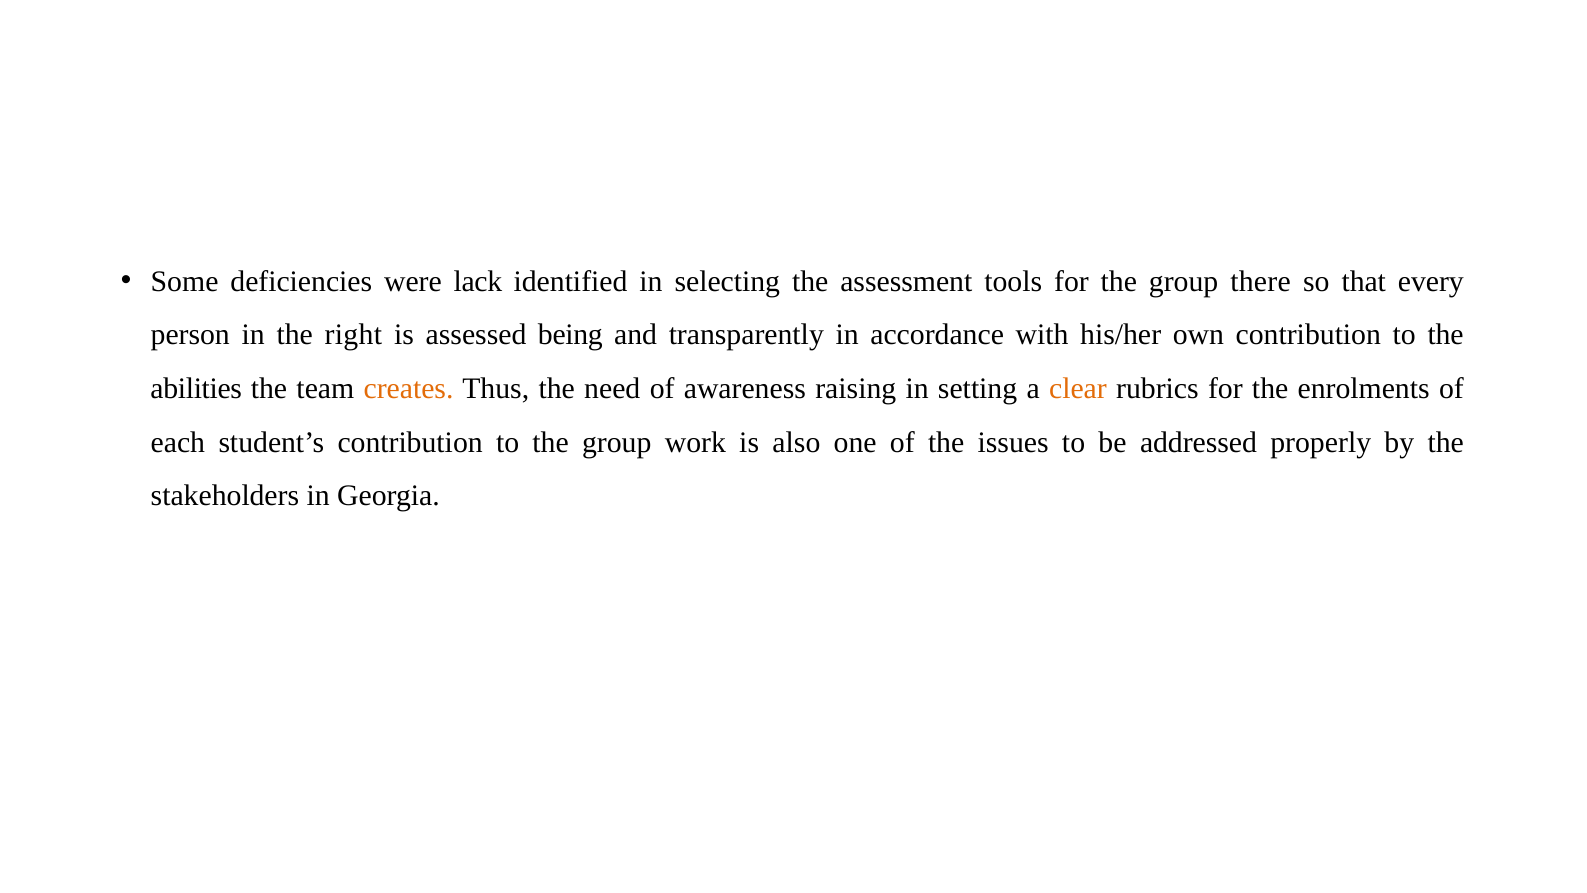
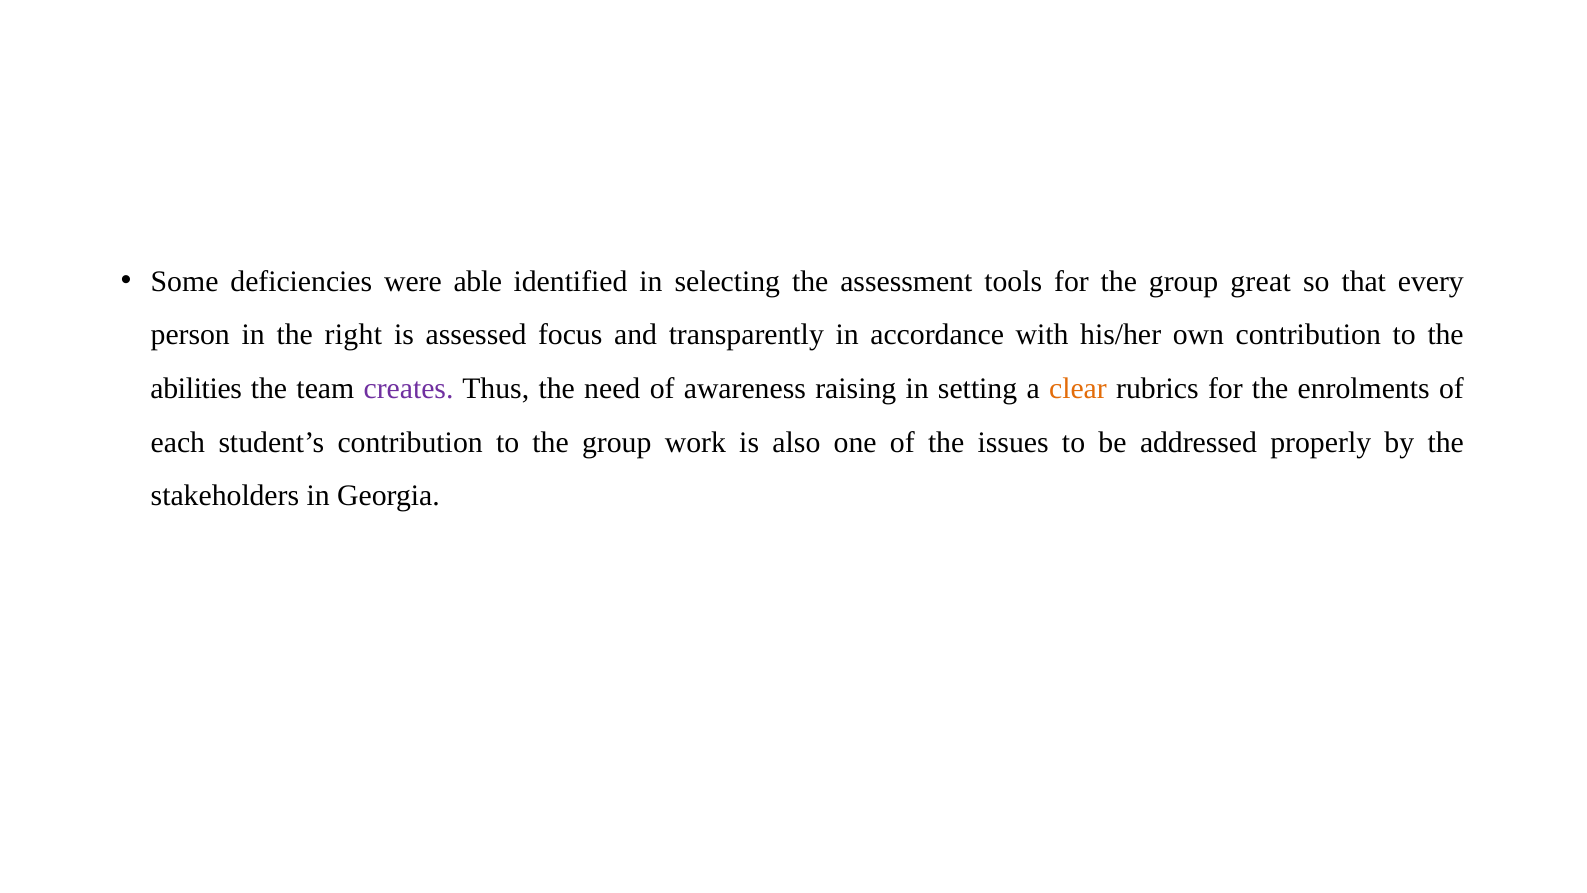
lack: lack -> able
there: there -> great
being: being -> focus
creates colour: orange -> purple
